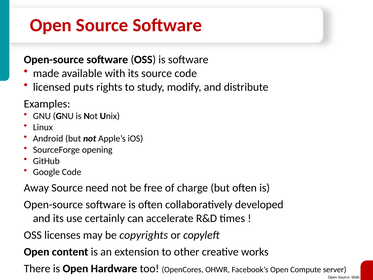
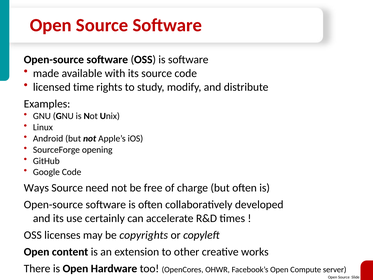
puts: puts -> time
Away: Away -> Ways
